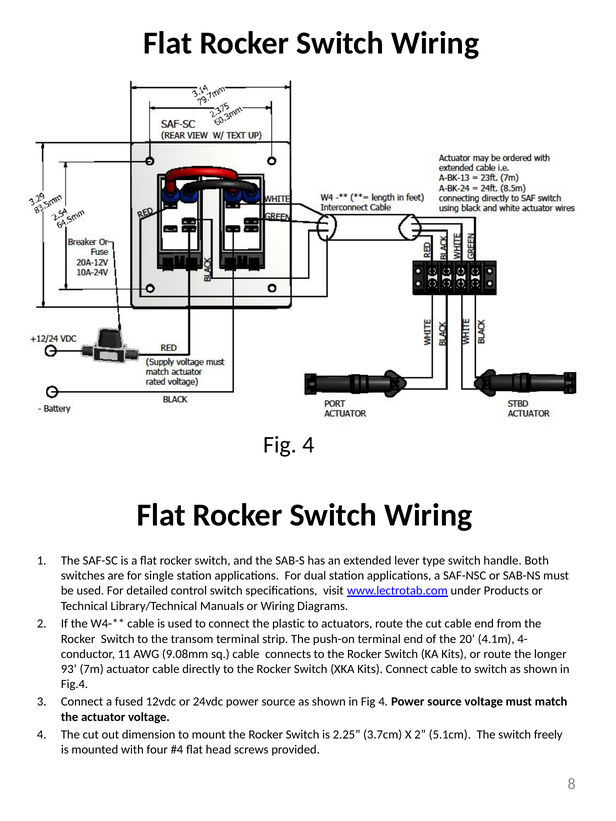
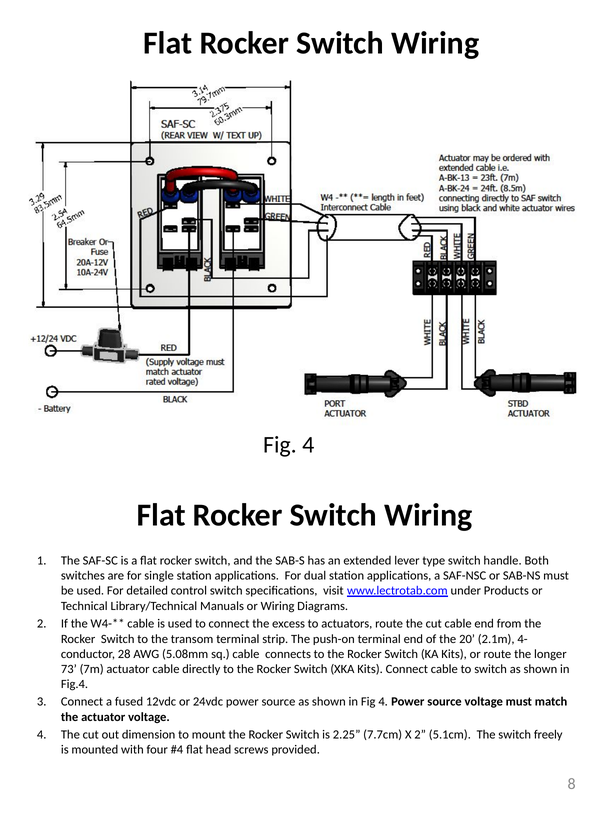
plastic: plastic -> excess
4.1m: 4.1m -> 2.1m
11: 11 -> 28
9.08mm: 9.08mm -> 5.08mm
93: 93 -> 73
3.7cm: 3.7cm -> 7.7cm
